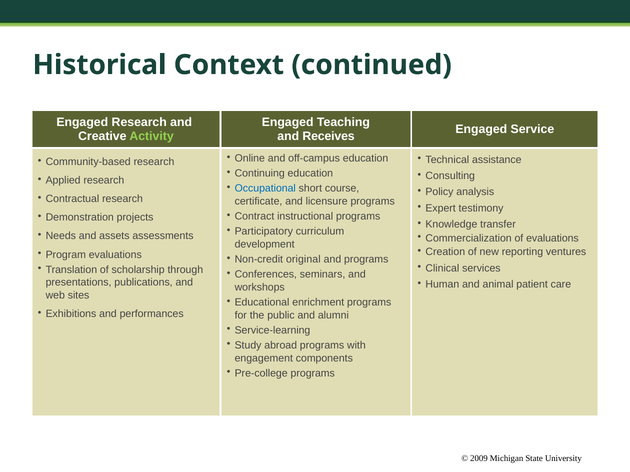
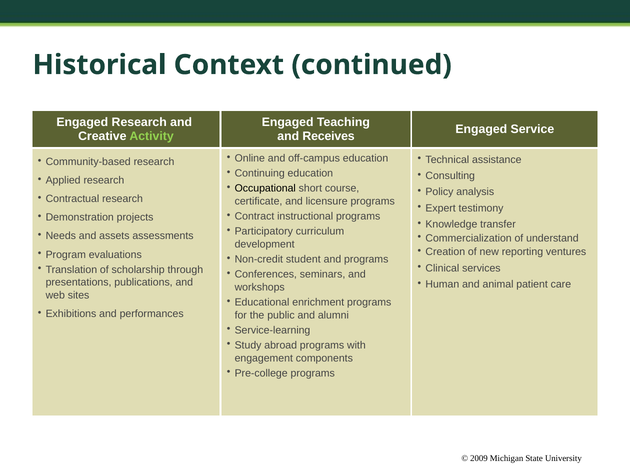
Occupational colour: blue -> black
of evaluations: evaluations -> understand
original: original -> student
